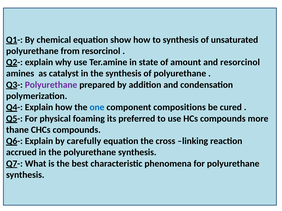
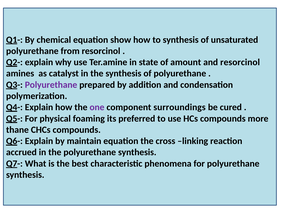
one colour: blue -> purple
compositions: compositions -> surroundings
carefully: carefully -> maintain
